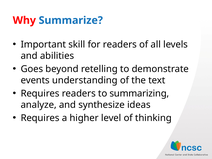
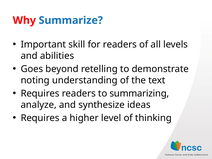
events: events -> noting
